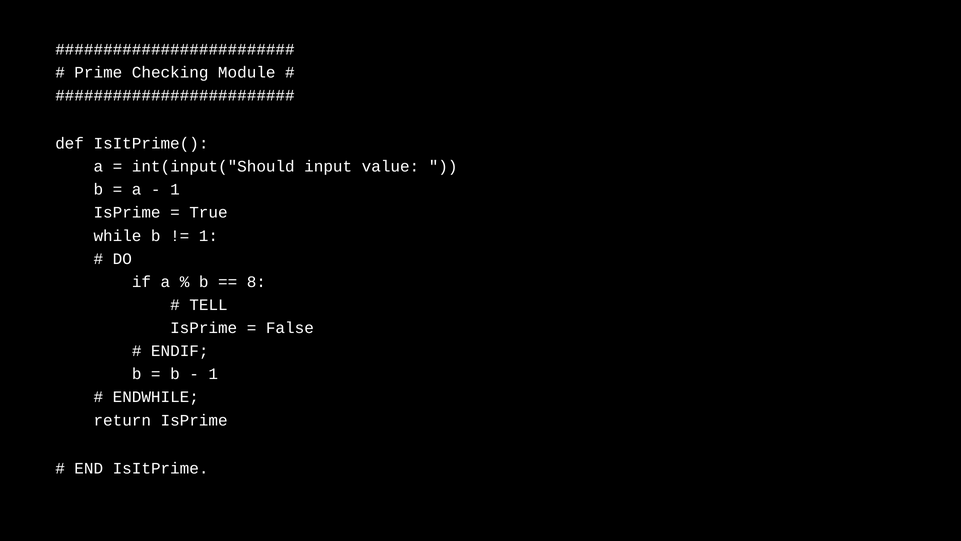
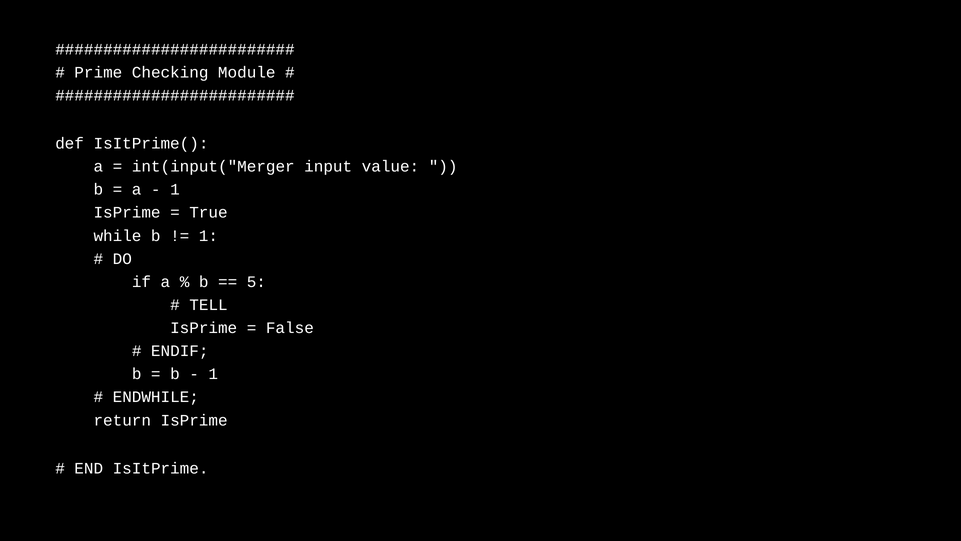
int(input("Should: int(input("Should -> int(input("Merger
8: 8 -> 5
